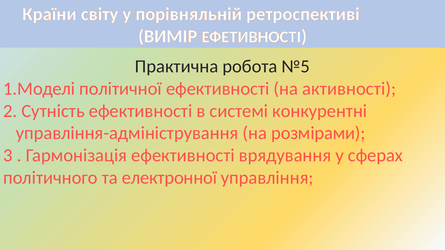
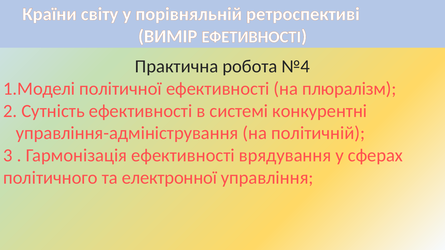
№5: №5 -> №4
активності: активності -> плюралізм
розмірами: розмірами -> політичній
